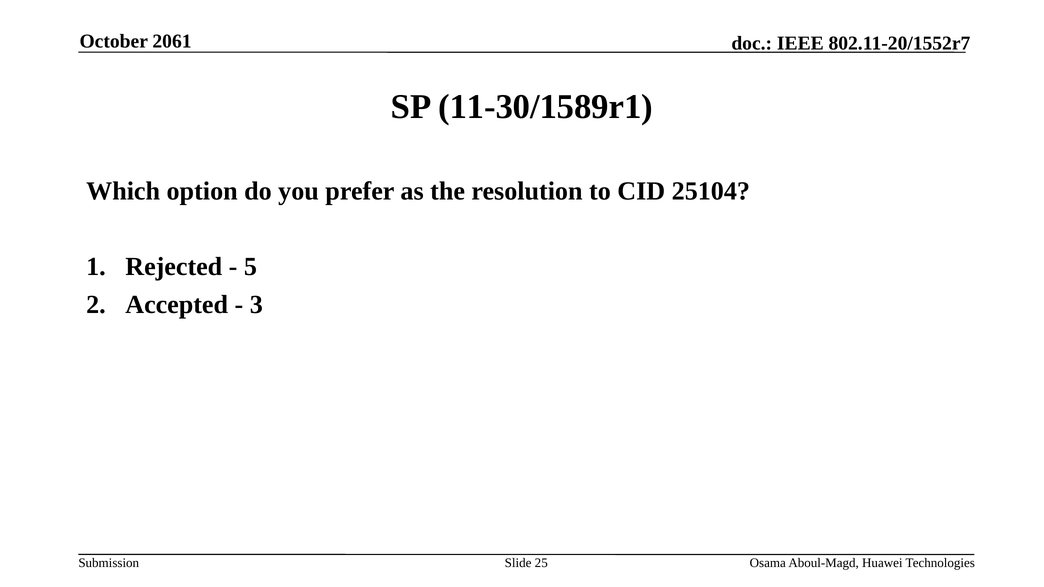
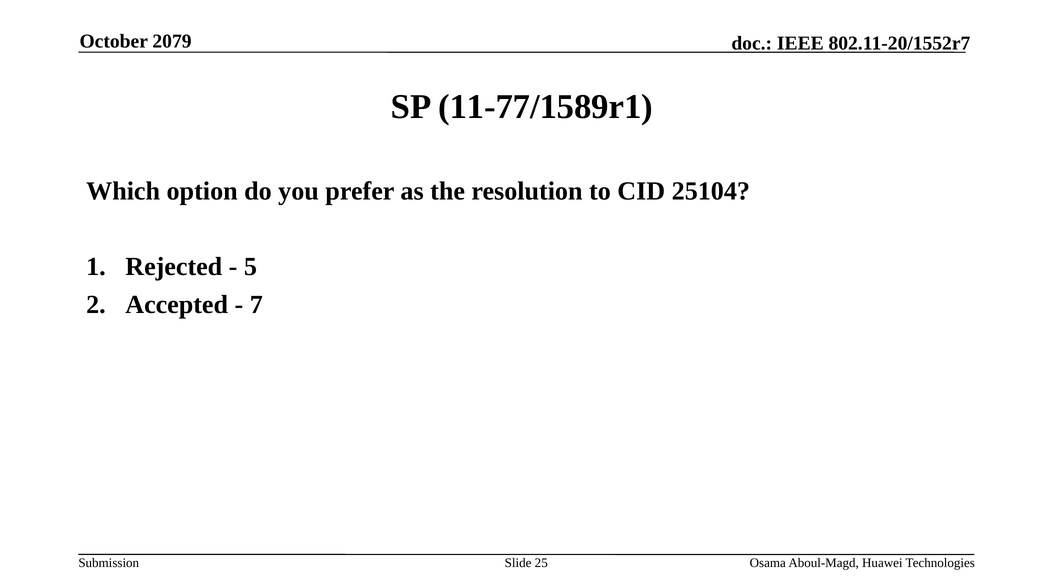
2061: 2061 -> 2079
11-30/1589r1: 11-30/1589r1 -> 11-77/1589r1
3: 3 -> 7
